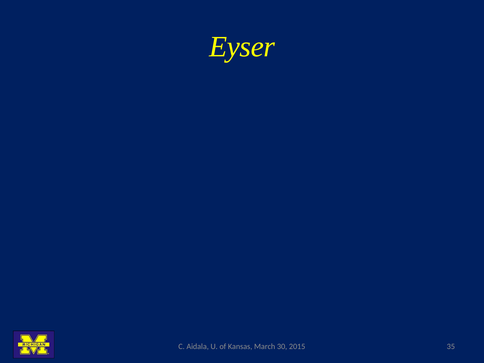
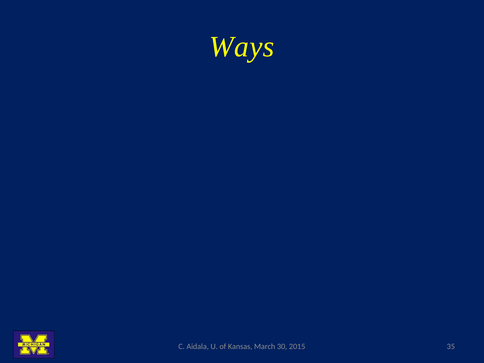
Eyser: Eyser -> Ways
